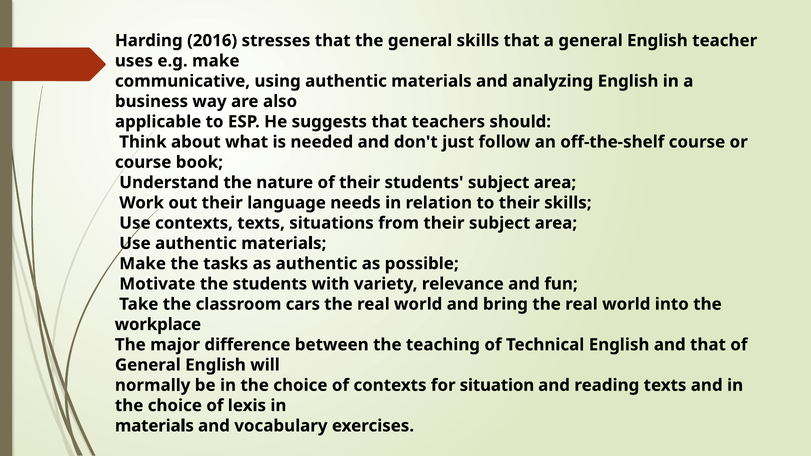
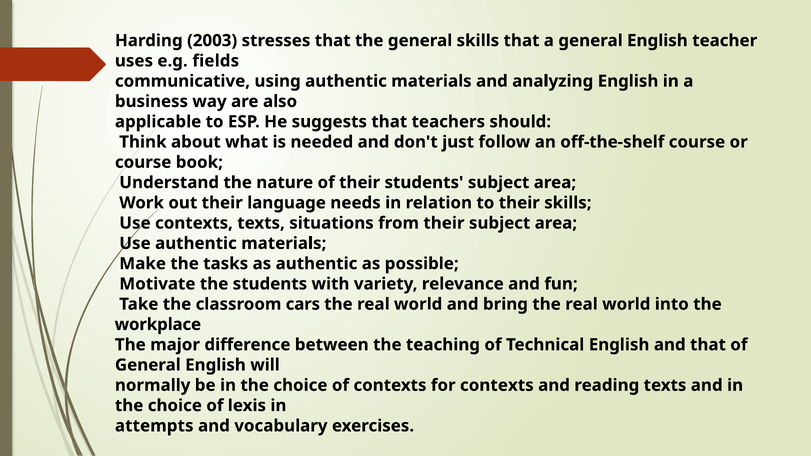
2016: 2016 -> 2003
e.g make: make -> fields
for situation: situation -> contexts
materials at (154, 426): materials -> attempts
